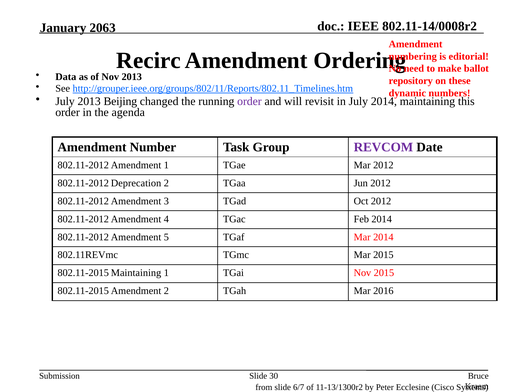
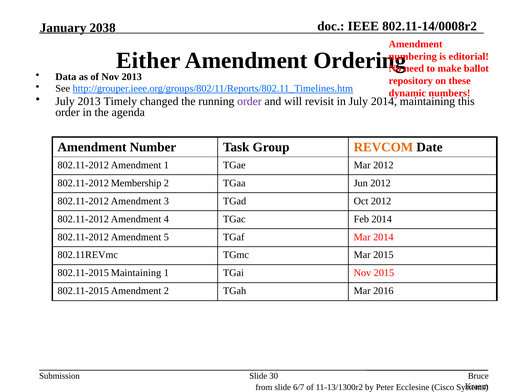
2063: 2063 -> 2038
Recirc: Recirc -> Either
Beijing: Beijing -> Timely
REVCOM colour: purple -> orange
Deprecation: Deprecation -> Membership
